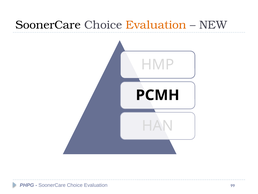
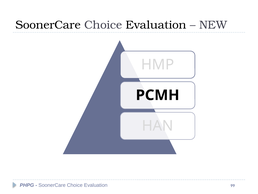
Evaluation at (156, 25) colour: orange -> black
